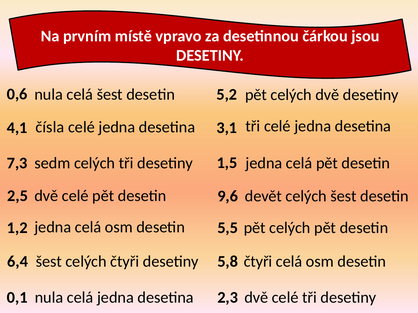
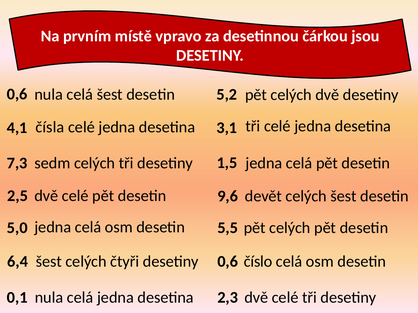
1,2: 1,2 -> 5,0
5,8 at (228, 262): 5,8 -> 0,6
čtyři at (258, 262): čtyři -> číslo
